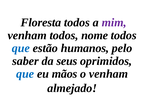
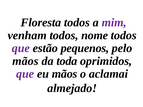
que at (21, 48) colour: blue -> purple
humanos: humanos -> pequenos
saber at (25, 61): saber -> mãos
seus: seus -> toda
que at (25, 74) colour: blue -> purple
o venham: venham -> aclamai
